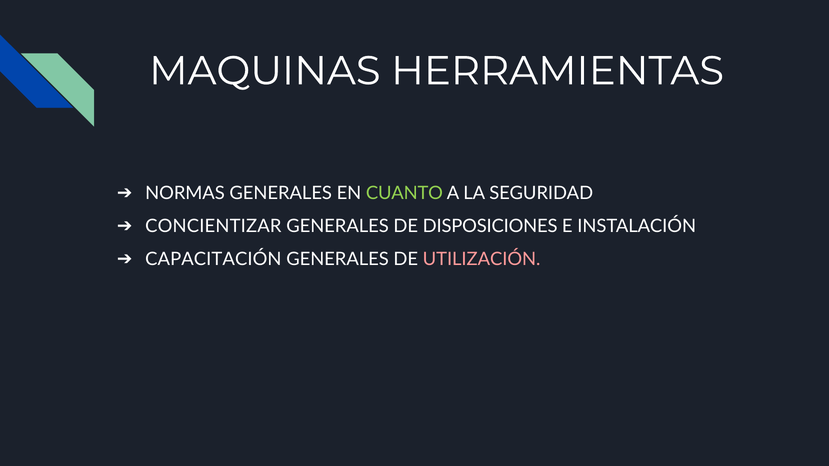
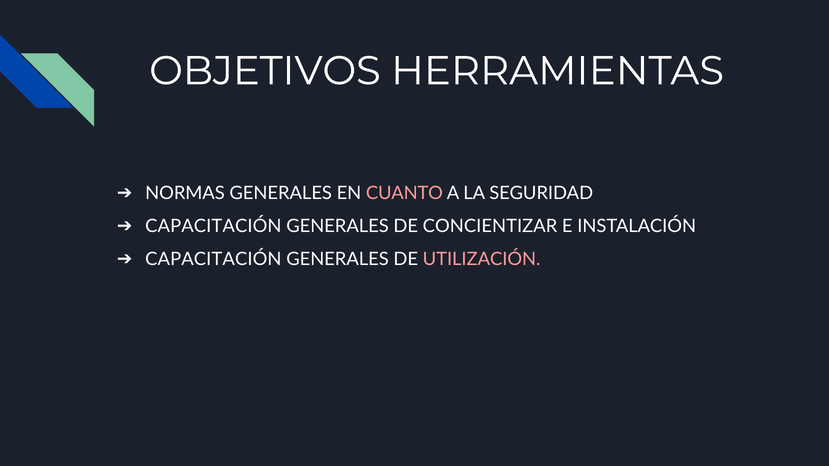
MAQUINAS: MAQUINAS -> OBJETIVOS
CUANTO colour: light green -> pink
CONCIENTIZAR at (213, 226): CONCIENTIZAR -> CAPACITACIÓN
DISPOSICIONES: DISPOSICIONES -> CONCIENTIZAR
